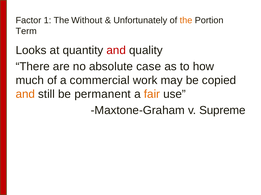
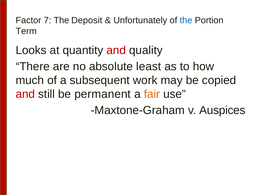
1: 1 -> 7
Without: Without -> Deposit
the at (186, 20) colour: orange -> blue
case: case -> least
commercial: commercial -> subsequent
and at (25, 95) colour: orange -> red
Supreme: Supreme -> Auspices
